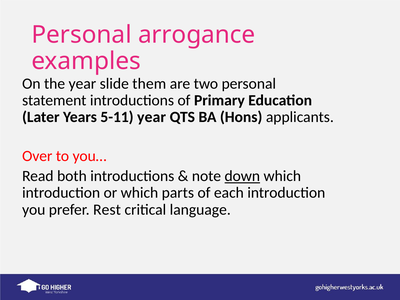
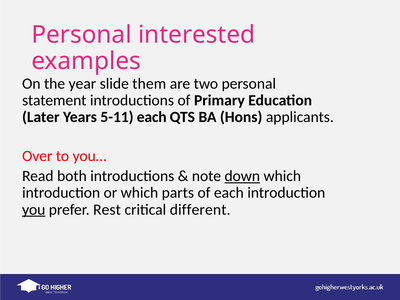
arrogance: arrogance -> interested
5-11 year: year -> each
you underline: none -> present
language: language -> different
